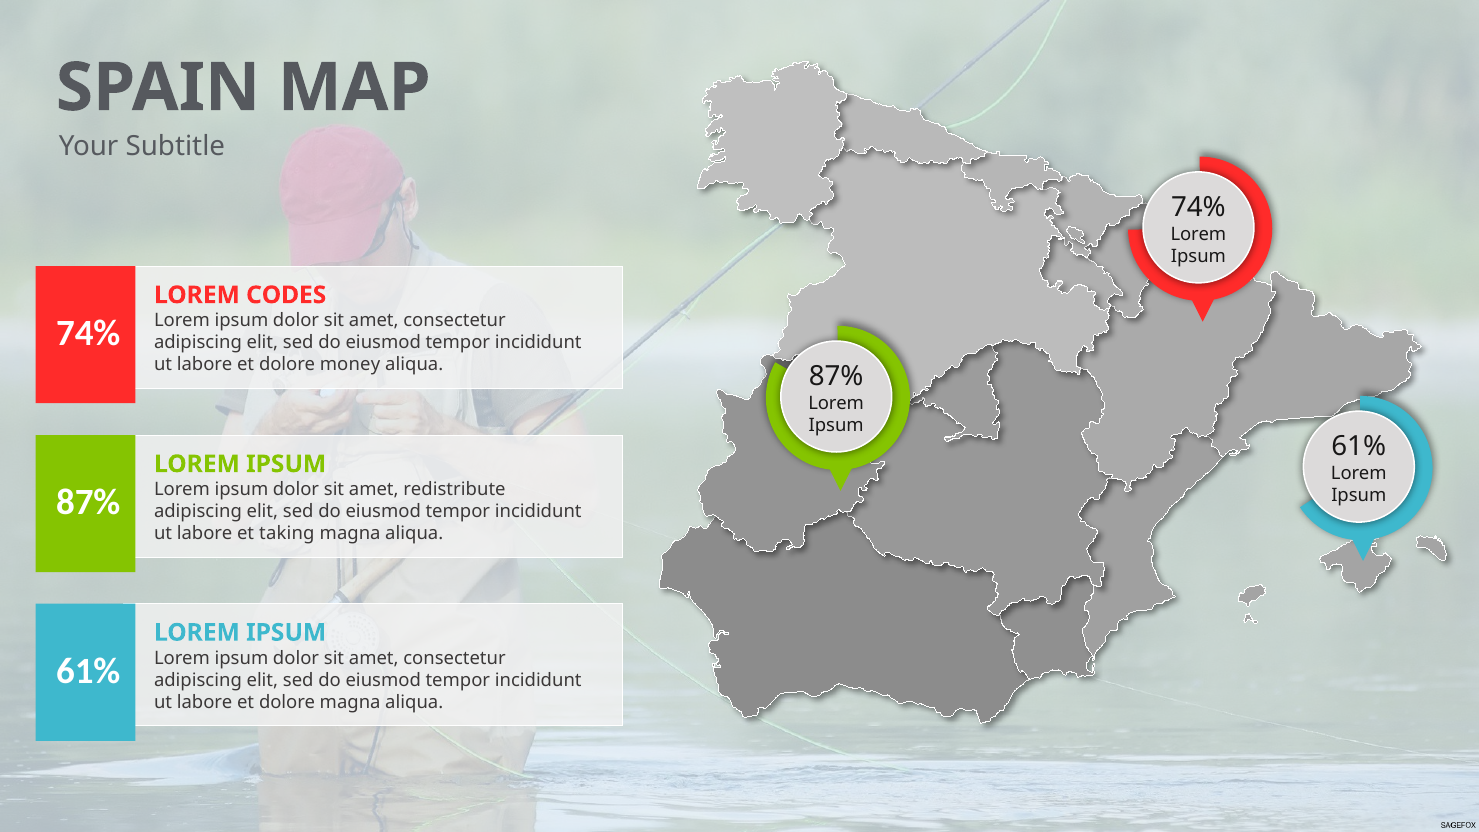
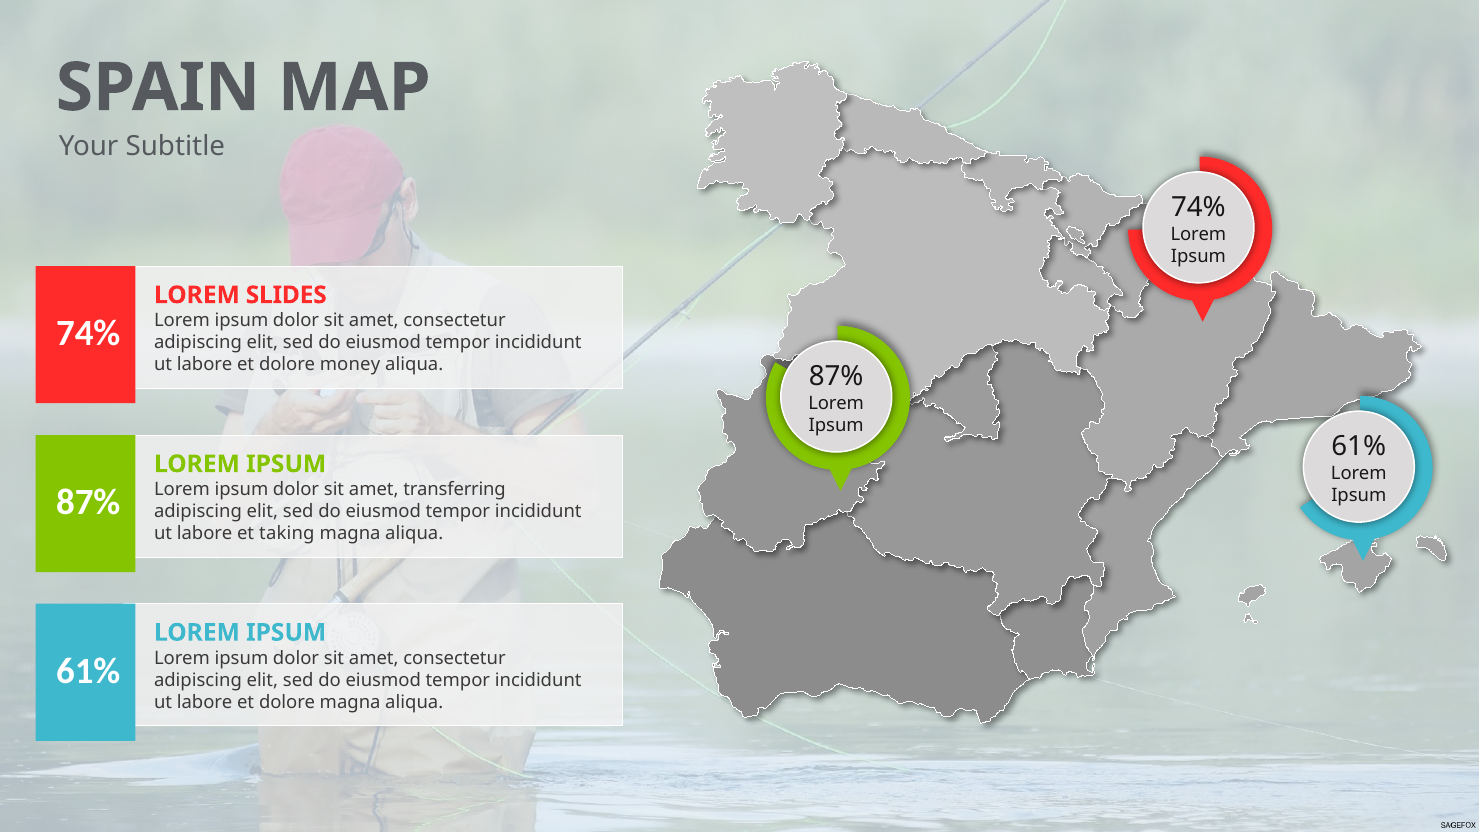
CODES: CODES -> SLIDES
redistribute: redistribute -> transferring
